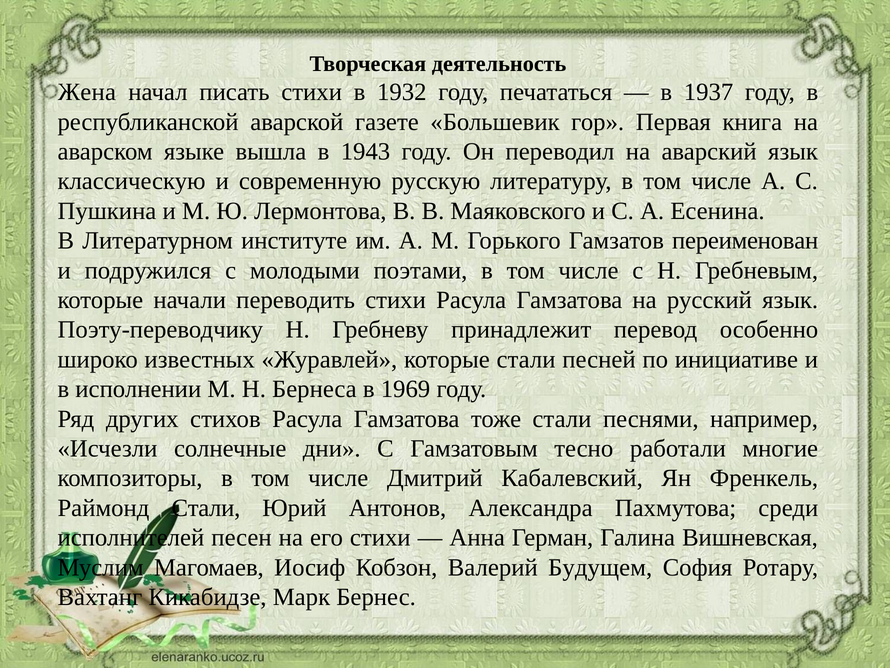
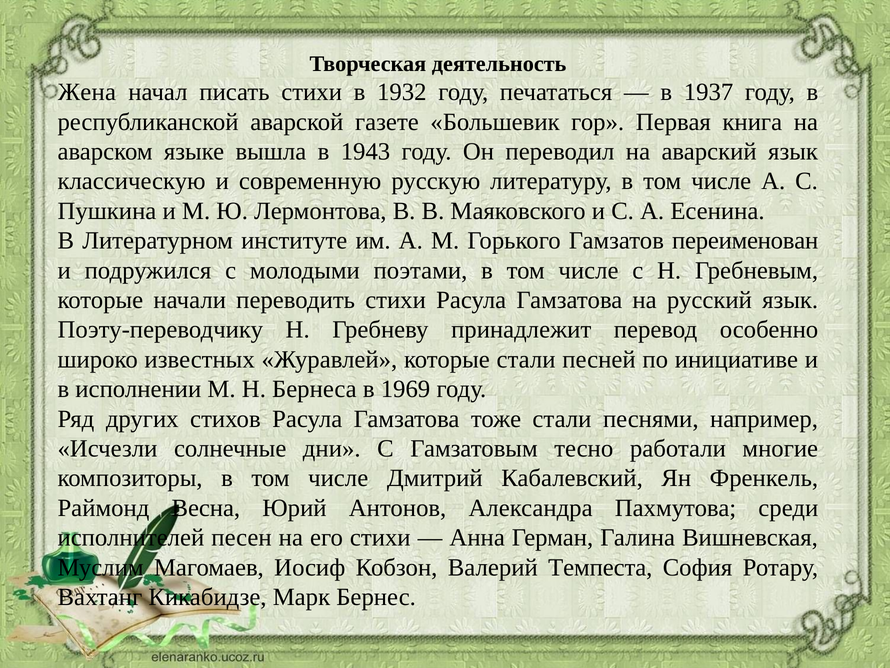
Раймонд Стали: Стали -> Весна
Будущем: Будущем -> Темпеста
